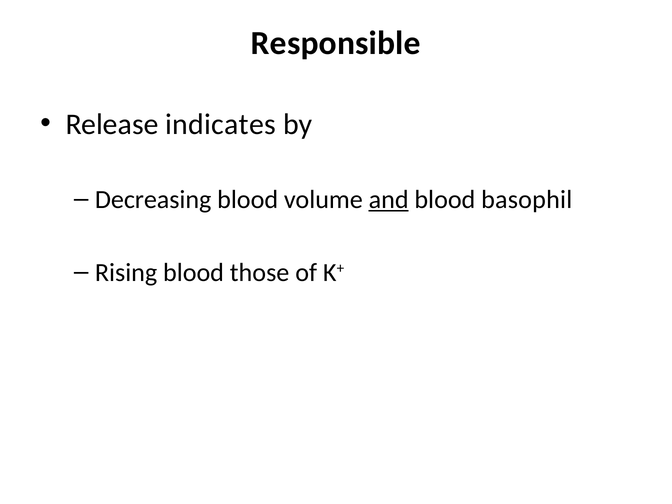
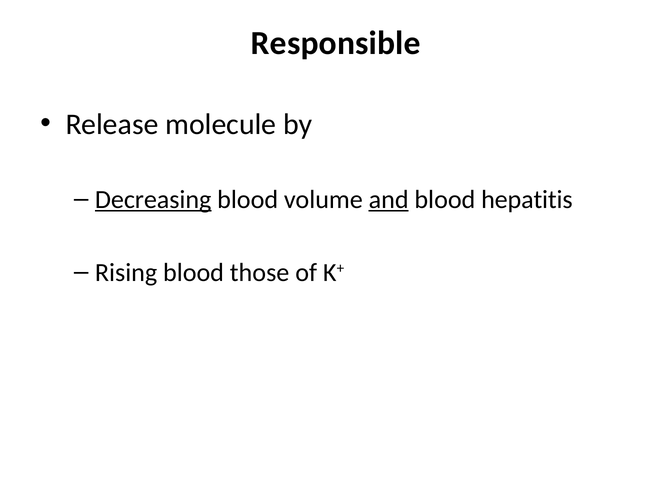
indicates: indicates -> molecule
Decreasing underline: none -> present
basophil: basophil -> hepatitis
